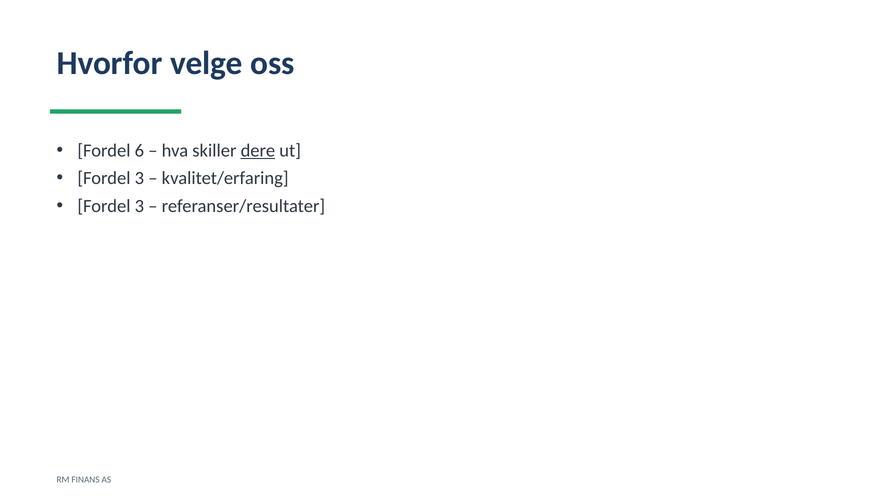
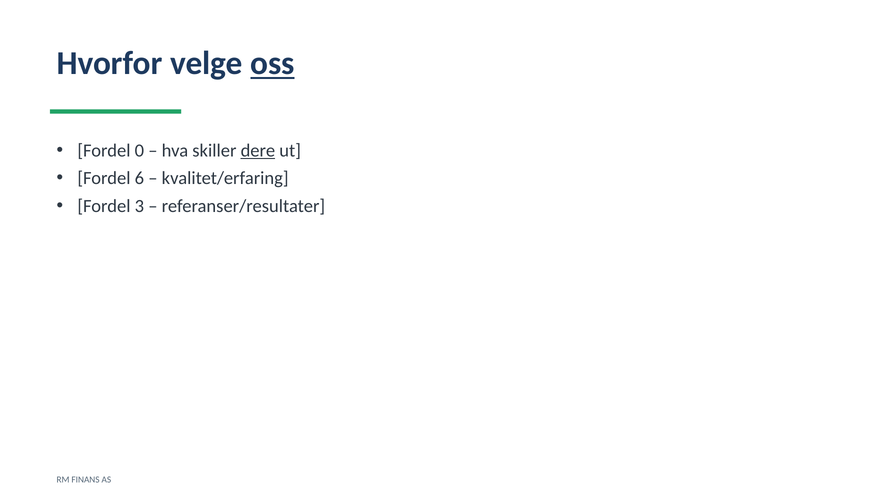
oss underline: none -> present
6: 6 -> 0
3 at (139, 178): 3 -> 6
